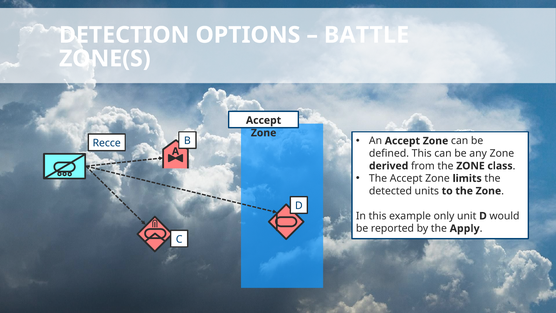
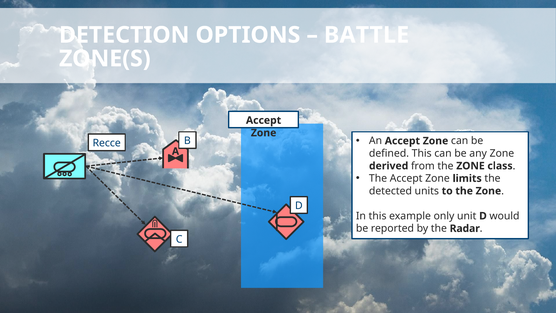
Apply: Apply -> Radar
